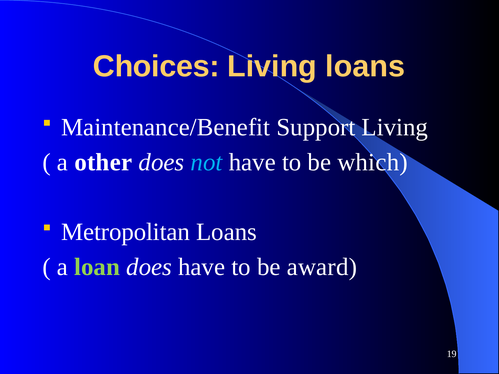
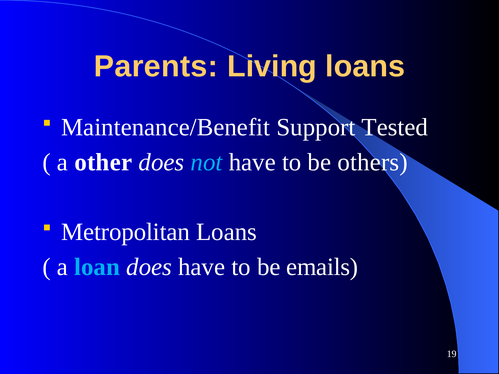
Choices: Choices -> Parents
Support Living: Living -> Tested
which: which -> others
loan colour: light green -> light blue
award: award -> emails
